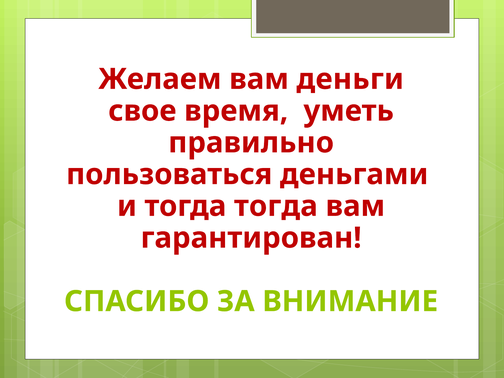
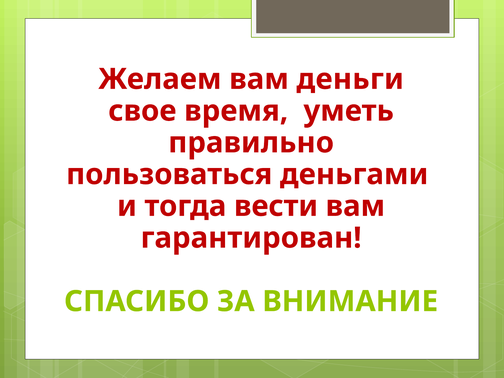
тогда тогда: тогда -> вести
